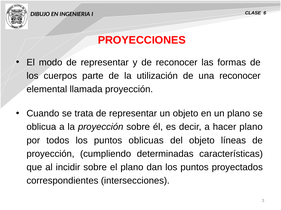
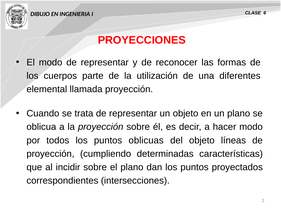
una reconocer: reconocer -> diferentes
hacer plano: plano -> modo
